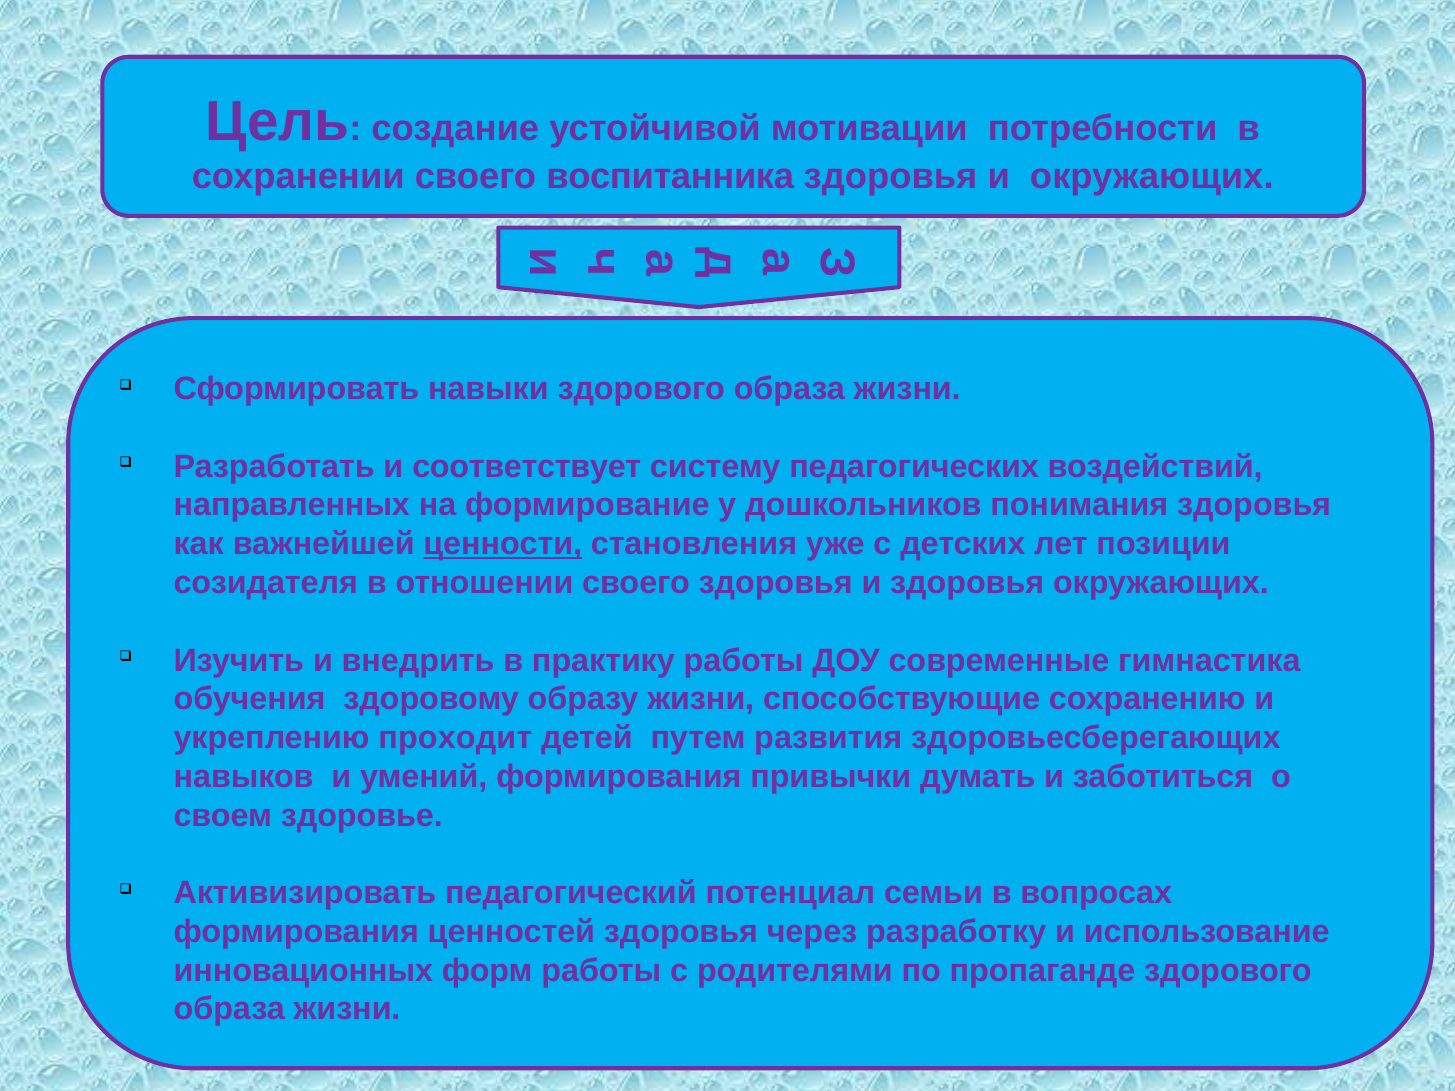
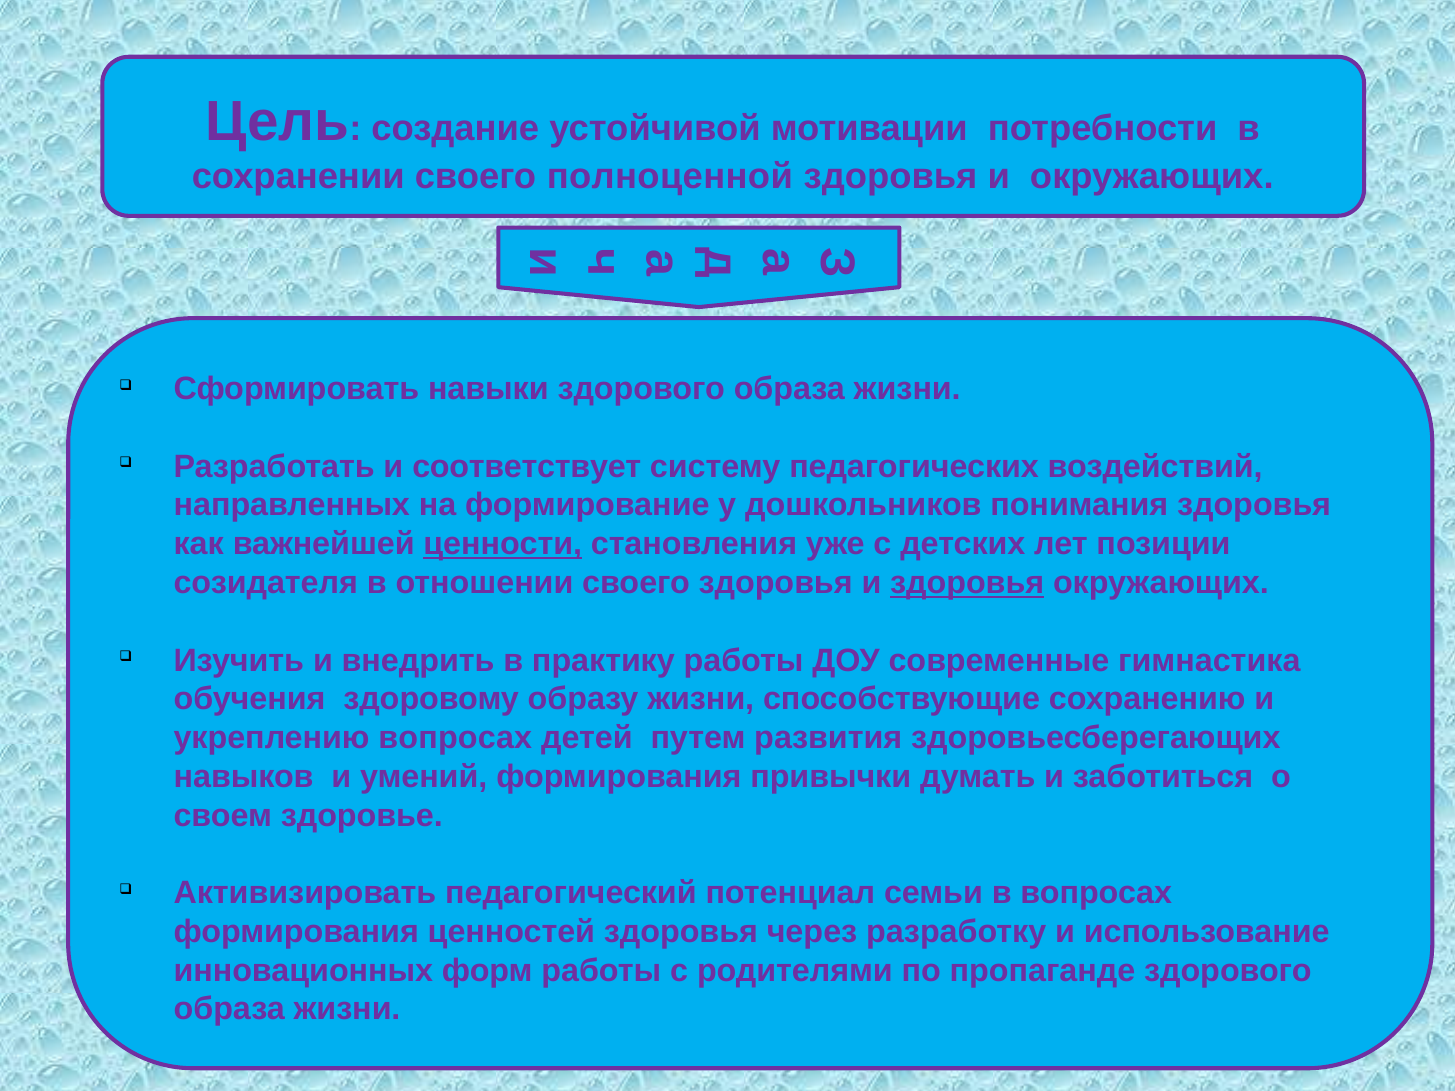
воспитанника: воспитанника -> полноценной
здоровья at (967, 583) underline: none -> present
укреплению проходит: проходит -> вопросах
